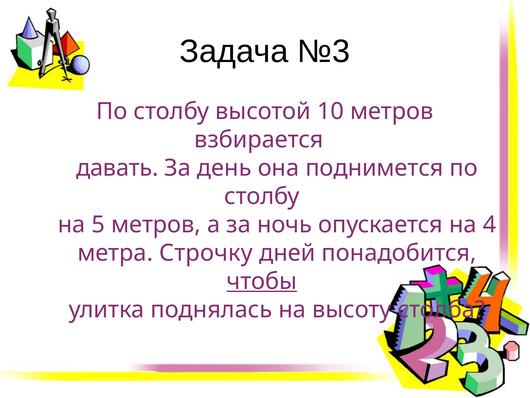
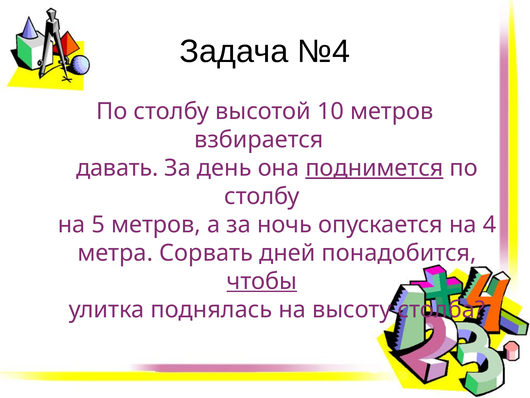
№3: №3 -> №4
поднимется underline: none -> present
Строчку: Строчку -> Сорвать
